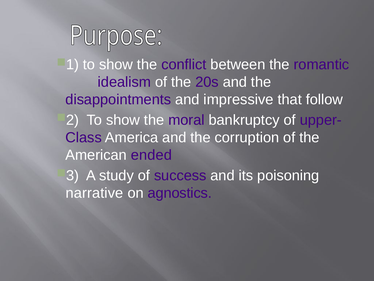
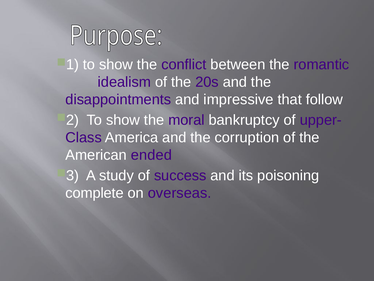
narrative: narrative -> complete
agnostics: agnostics -> overseas
